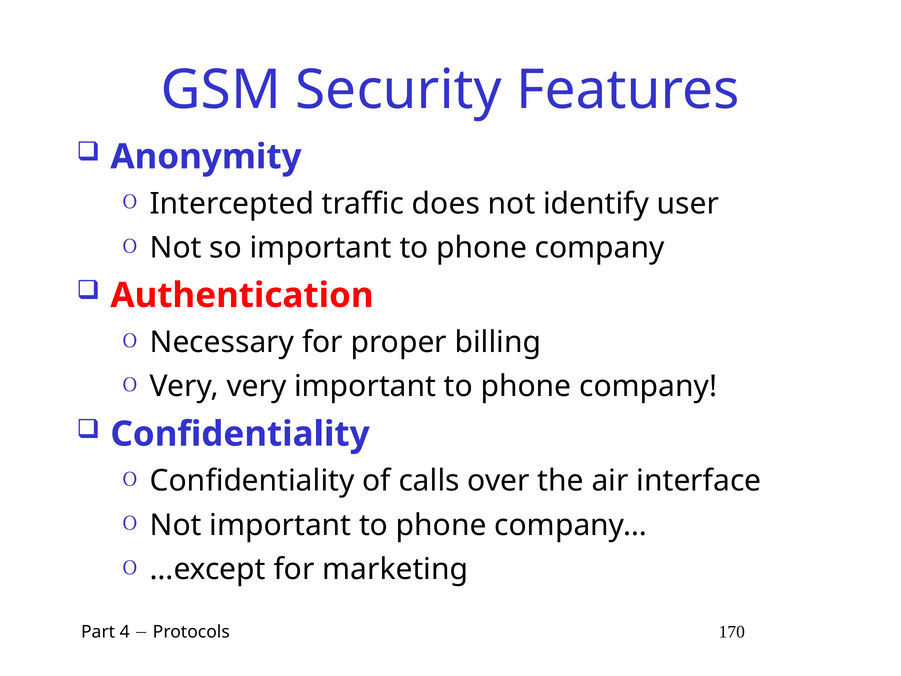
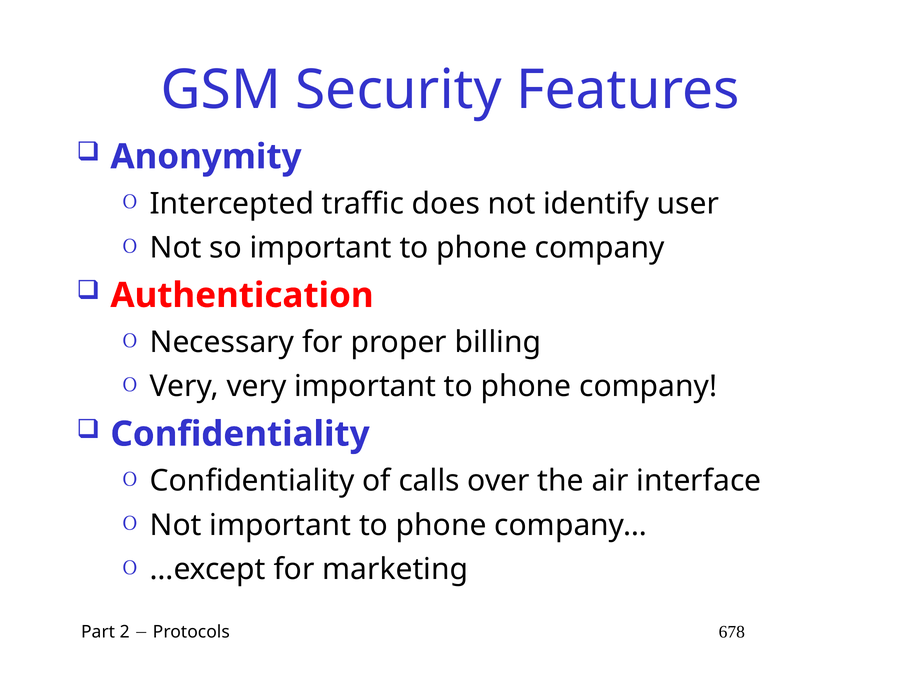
4: 4 -> 2
170: 170 -> 678
